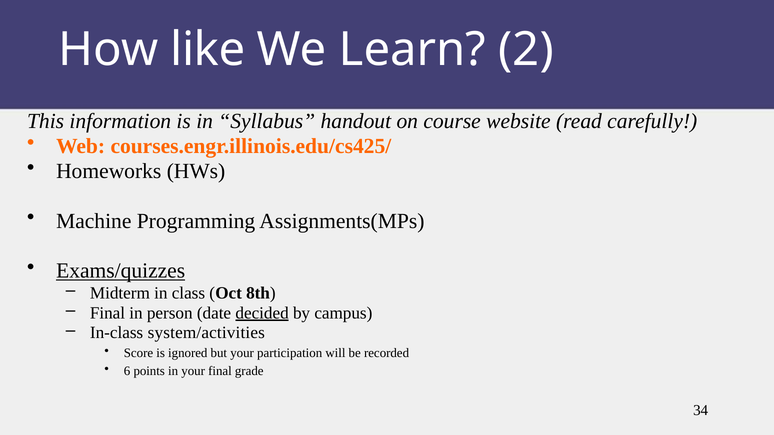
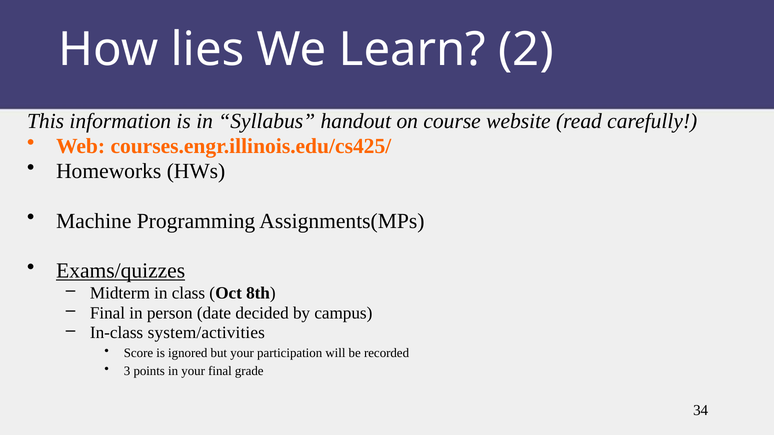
like: like -> lies
decided underline: present -> none
6: 6 -> 3
